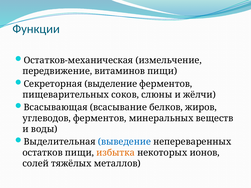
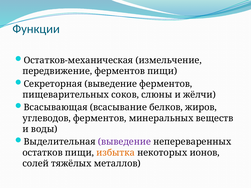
передвижение витаминов: витаминов -> ферментов
Секреторная выделение: выделение -> выведение
выведение at (124, 142) colour: blue -> purple
